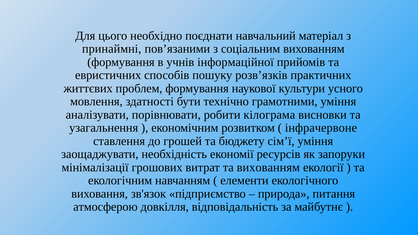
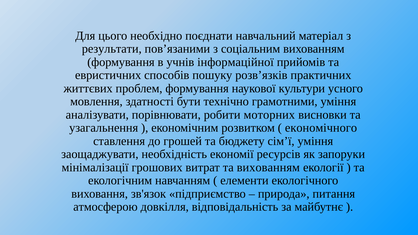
принаймні: принаймні -> результати
кілограма: кілограма -> моторних
інфрачервоне: інфрачервоне -> економічного
